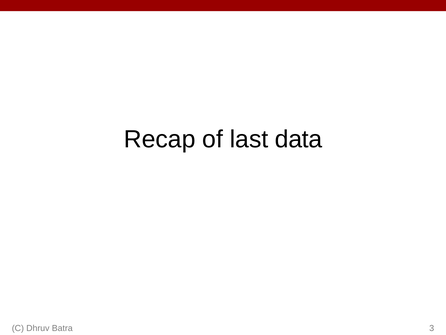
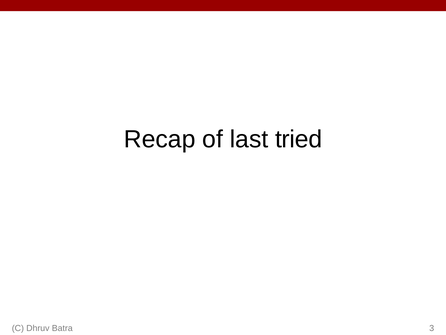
data: data -> tried
